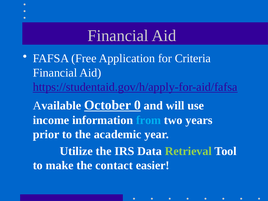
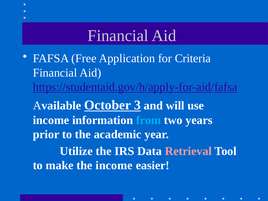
0: 0 -> 3
Retrieval colour: light green -> pink
the contact: contact -> income
